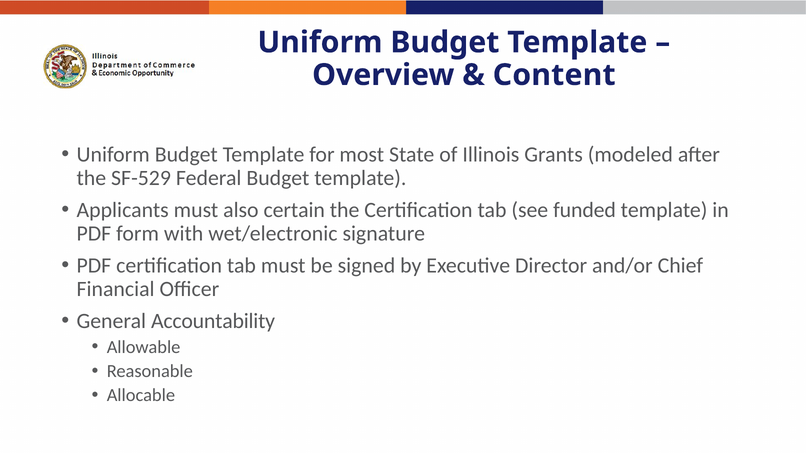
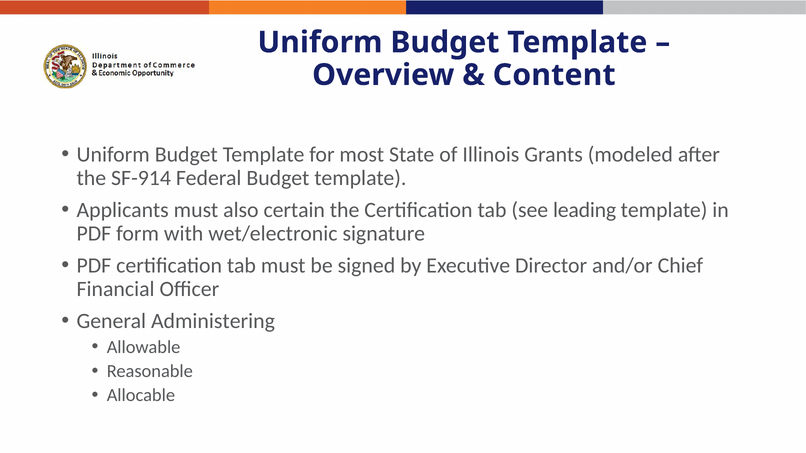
SF-529: SF-529 -> SF-914
funded: funded -> leading
Accountability: Accountability -> Administering
